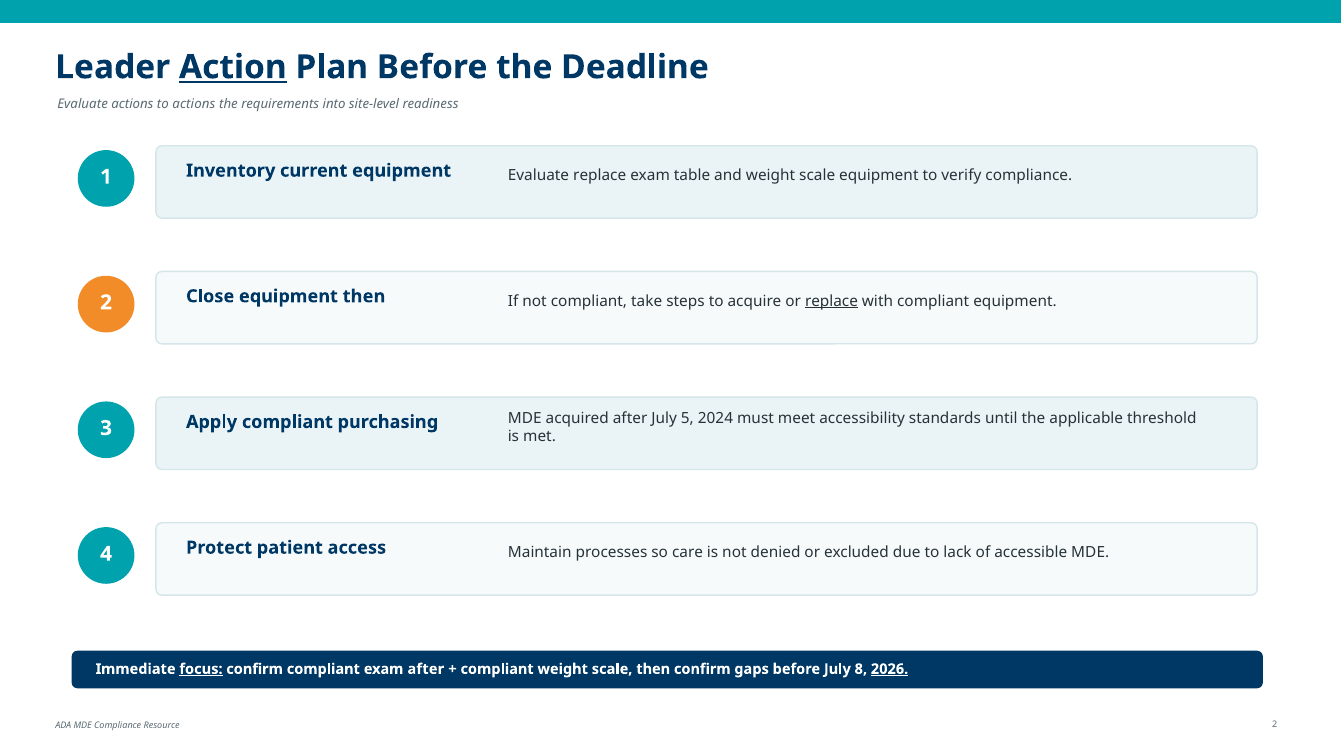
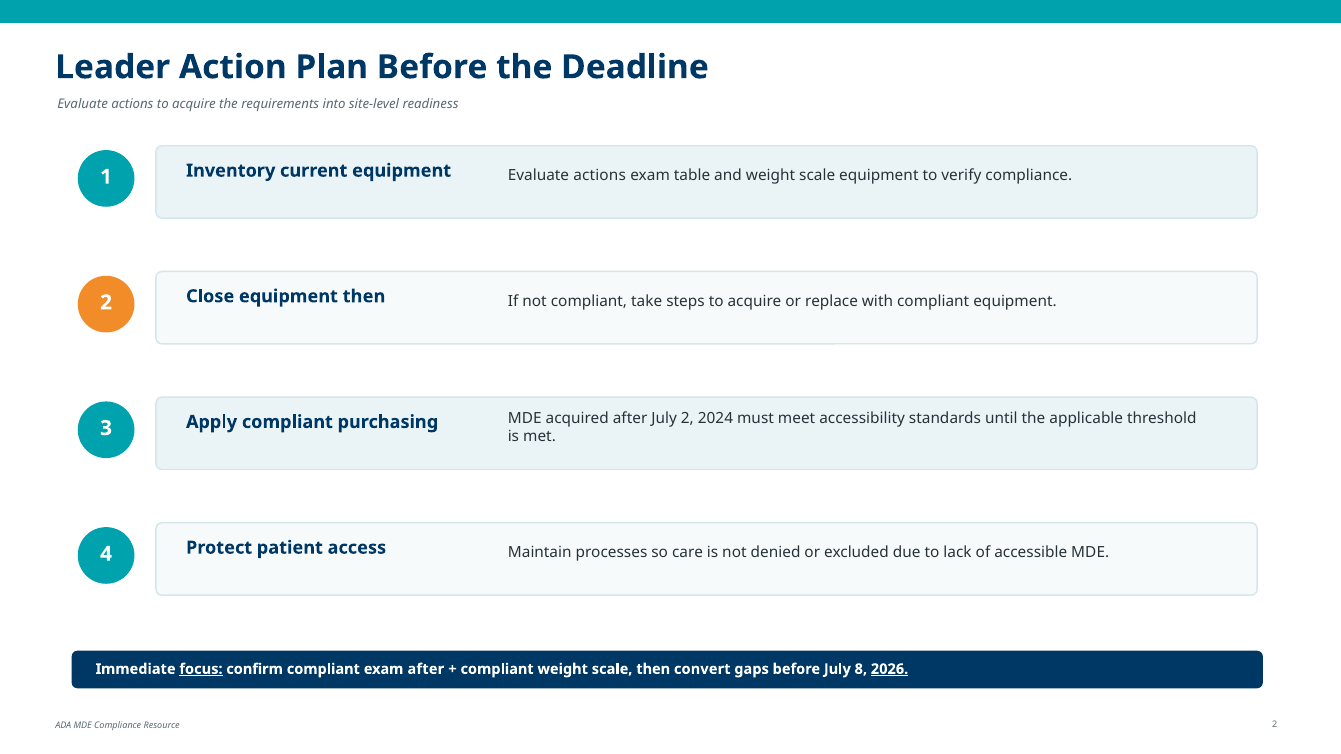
Action underline: present -> none
actions to actions: actions -> acquire
equipment Evaluate replace: replace -> actions
replace at (831, 301) underline: present -> none
July 5: 5 -> 2
then confirm: confirm -> convert
